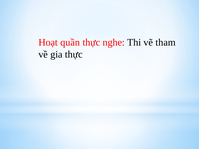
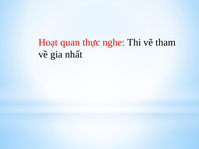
quần: quần -> quan
gia thực: thực -> nhất
